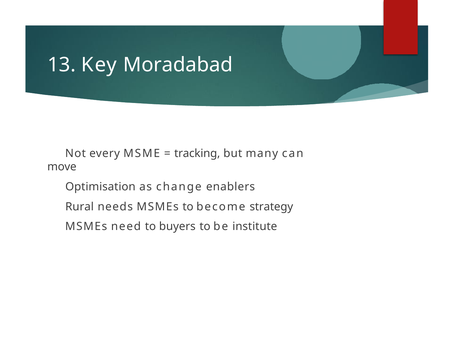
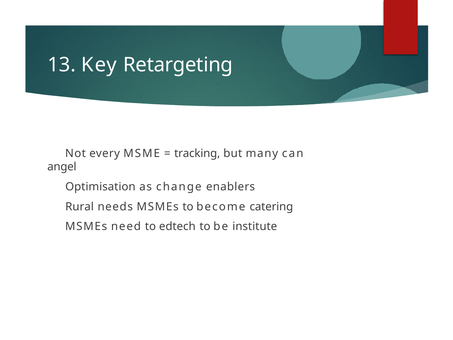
Moradabad: Moradabad -> Retargeting
move: move -> angel
strategy: strategy -> catering
buyers: buyers -> edtech
